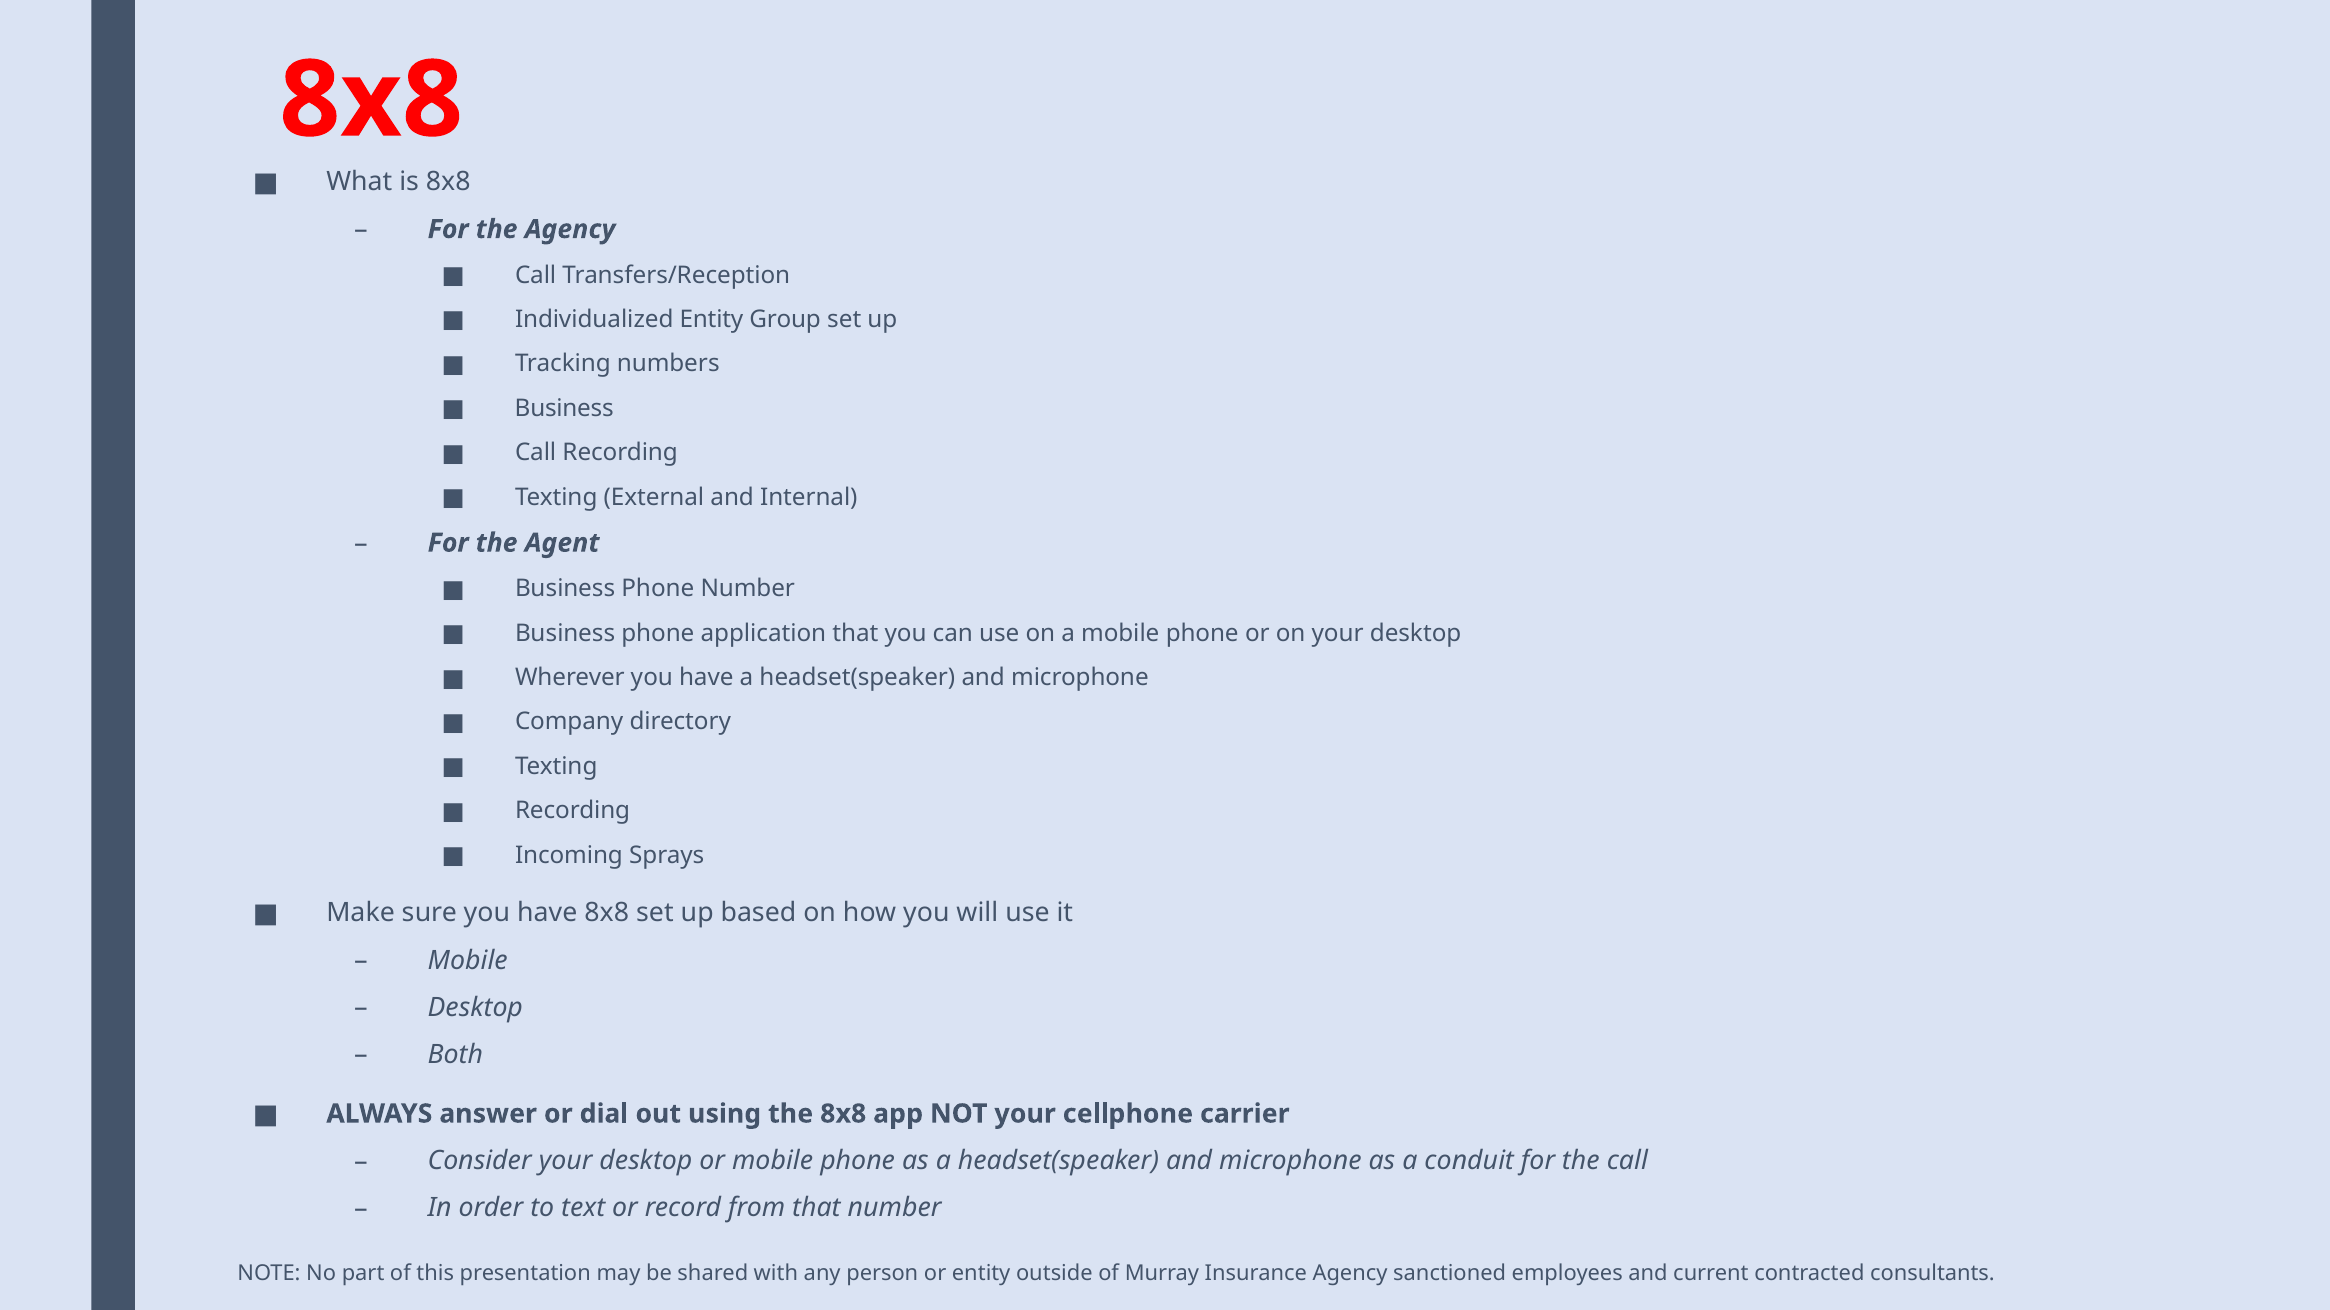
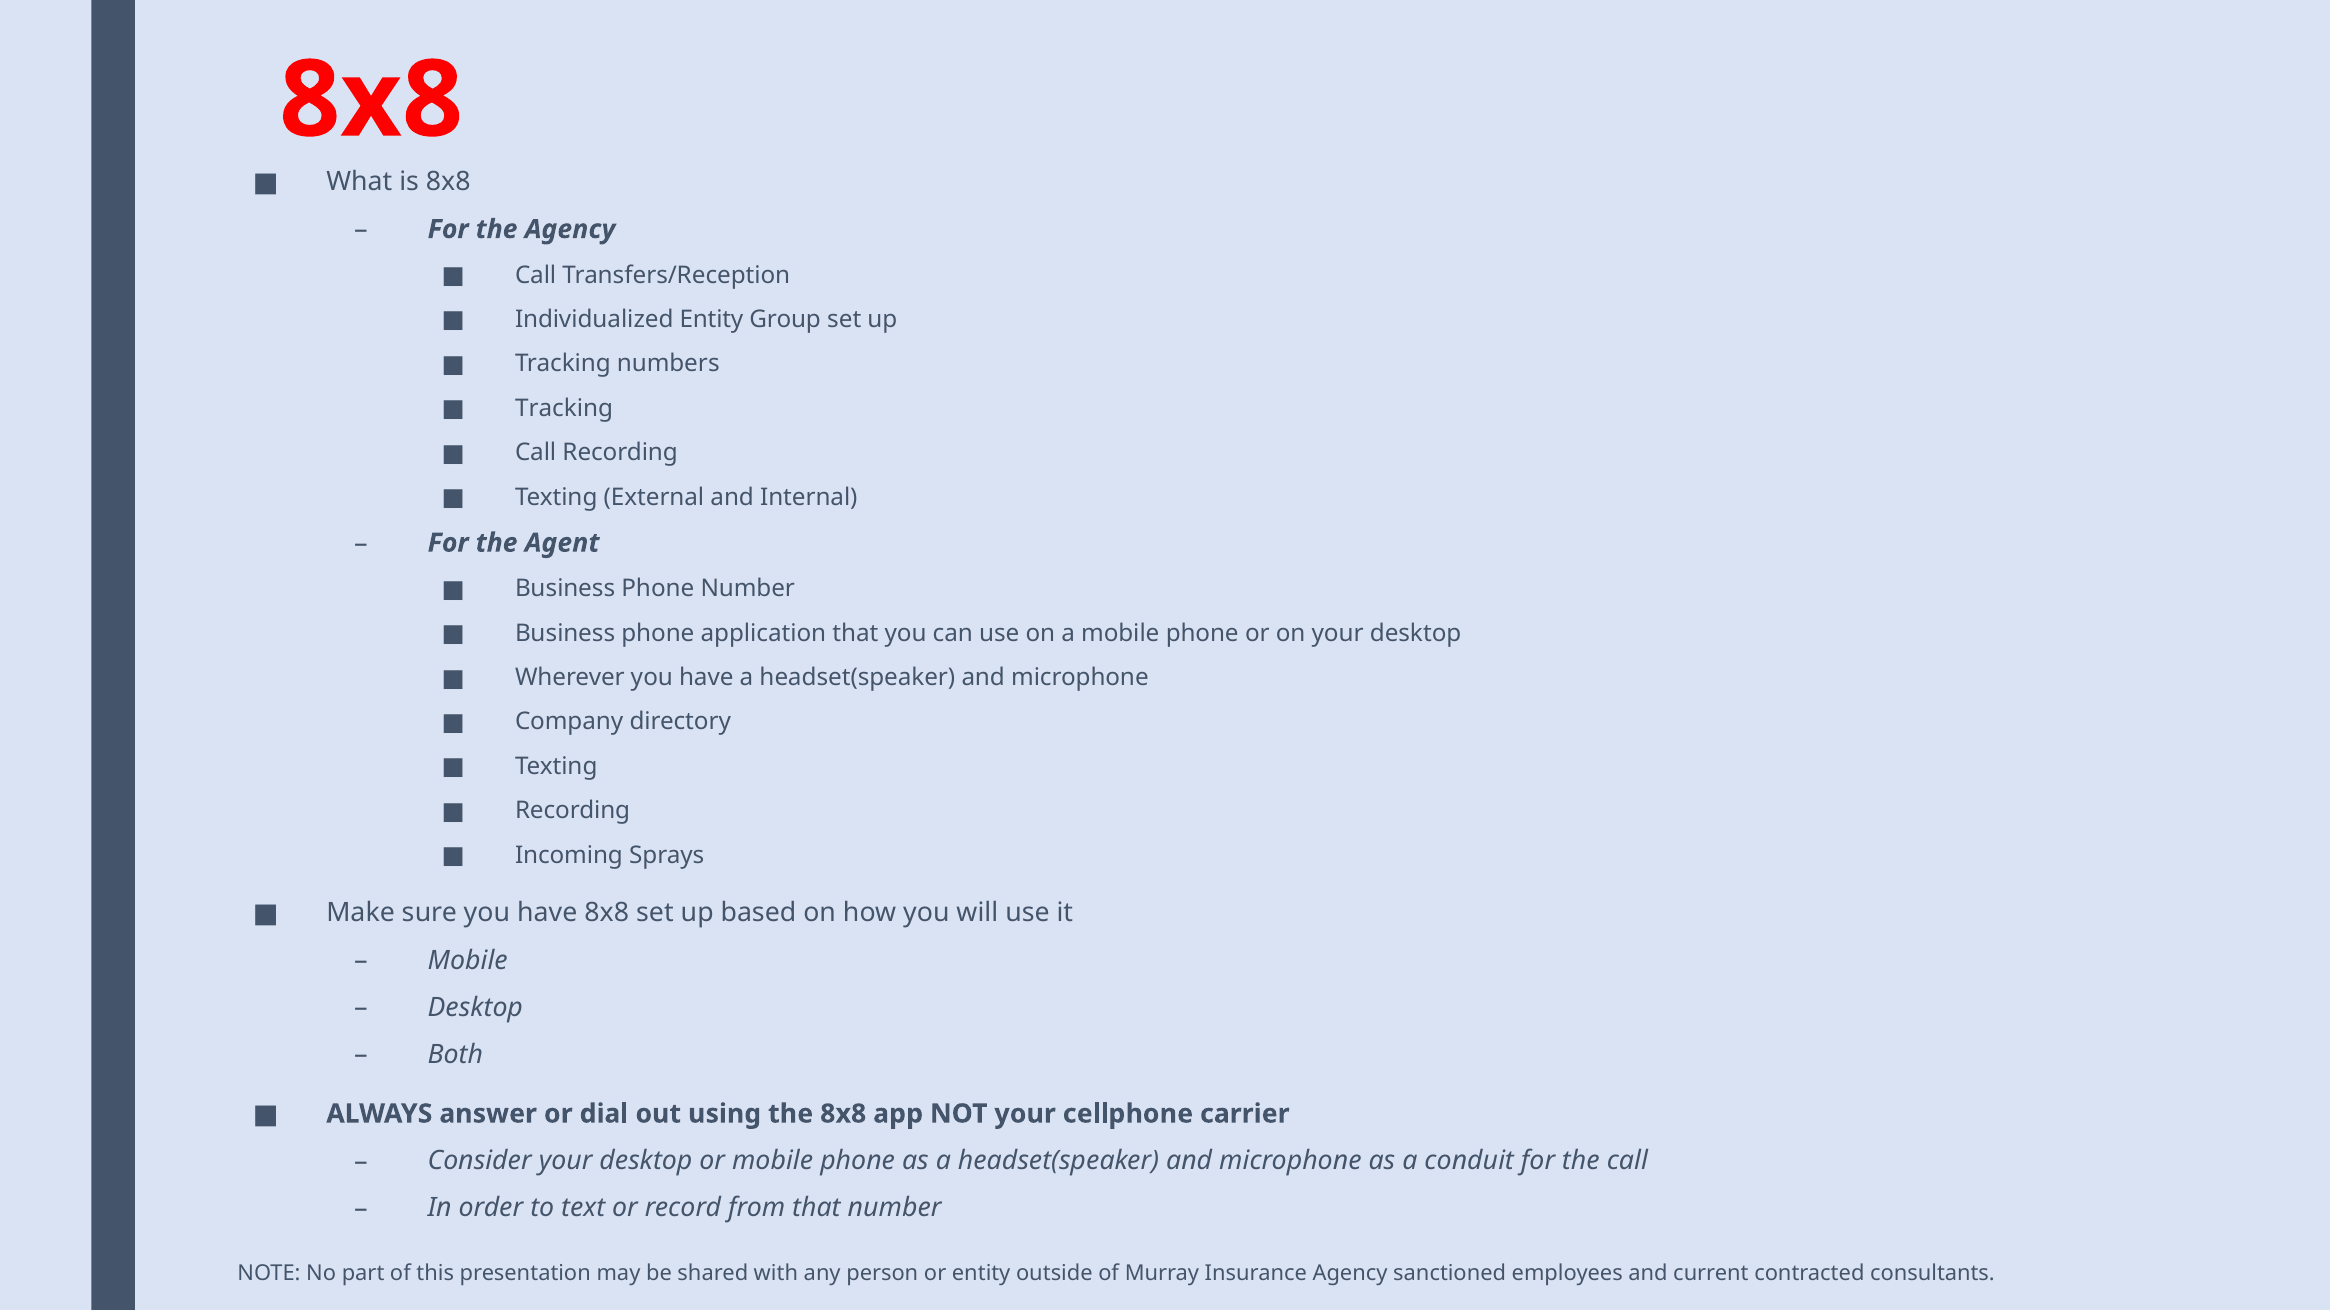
Business at (564, 408): Business -> Tracking
